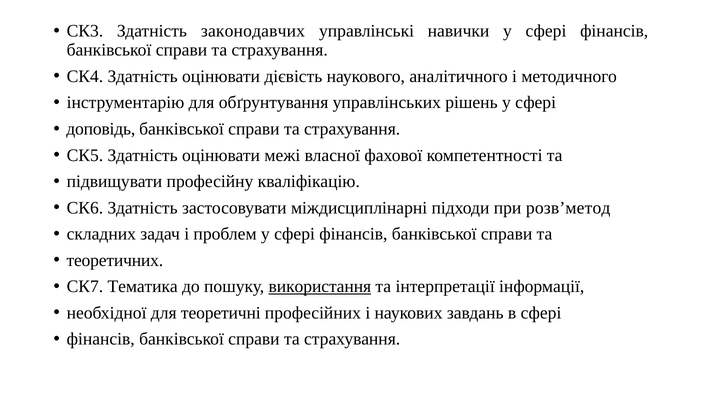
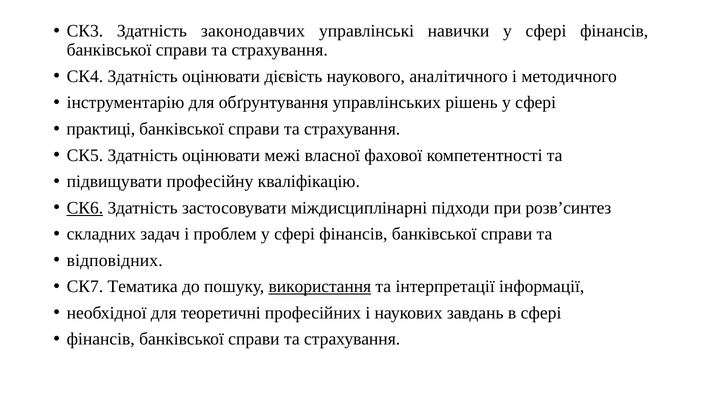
доповідь: доповідь -> практиці
СК6 underline: none -> present
розв’метод: розв’метод -> розв’синтез
теоретичних: теоретичних -> відповідних
